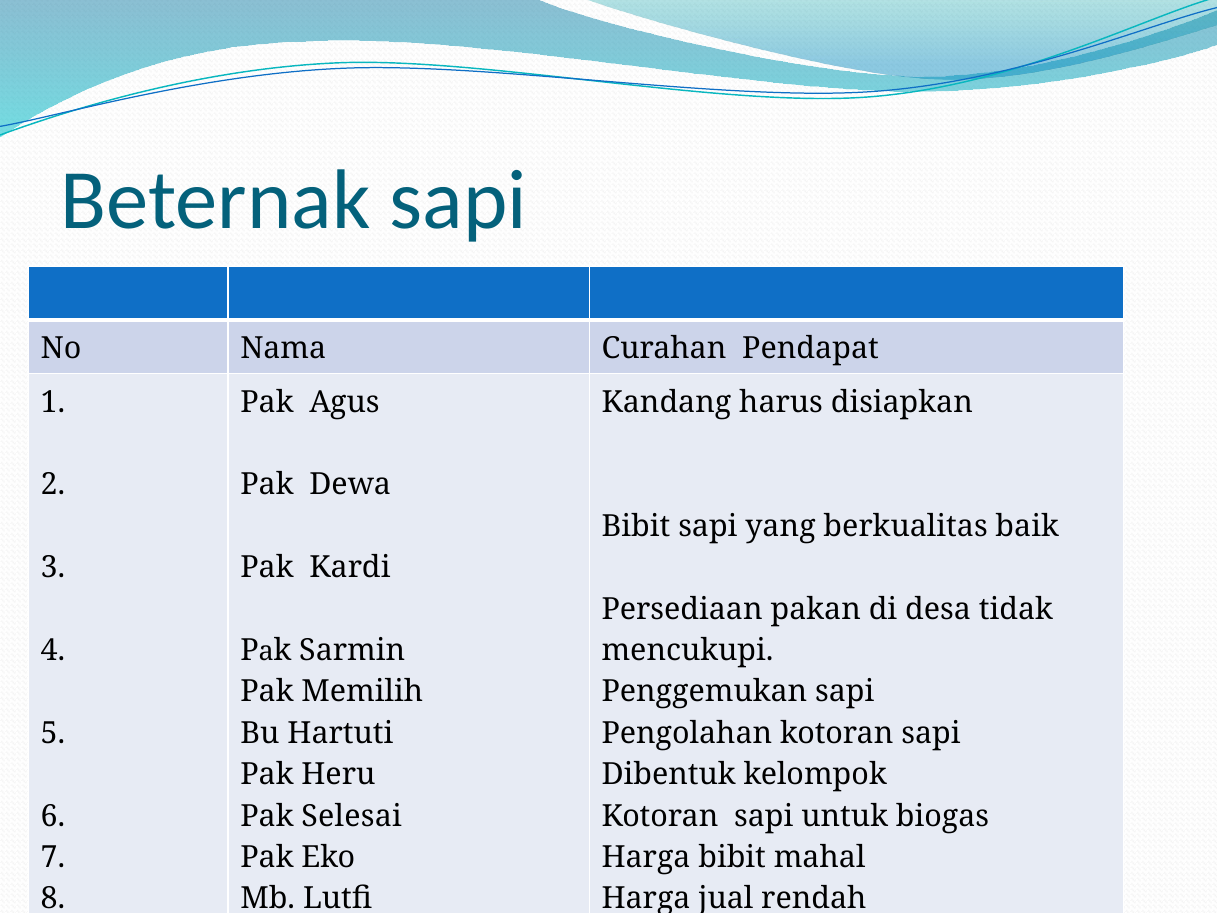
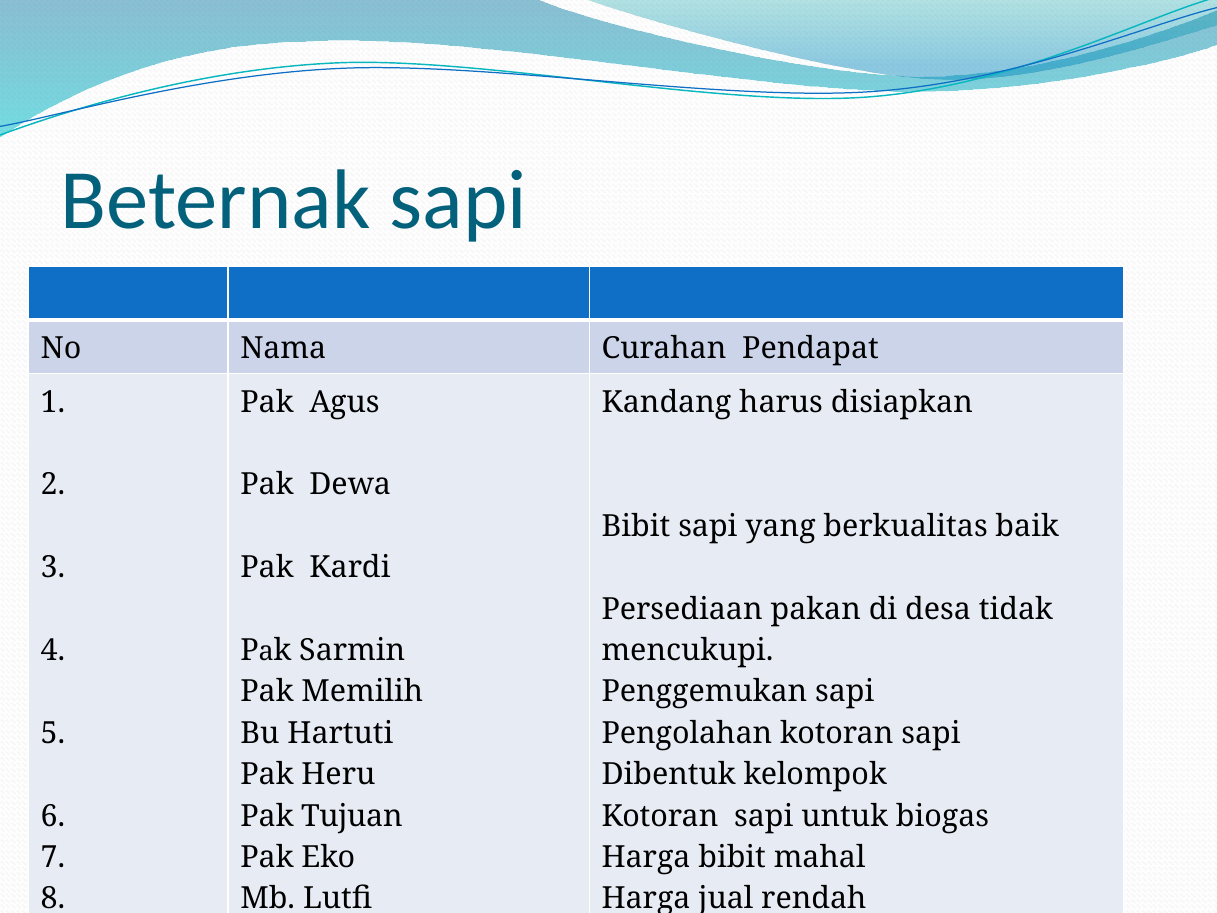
Selesai: Selesai -> Tujuan
